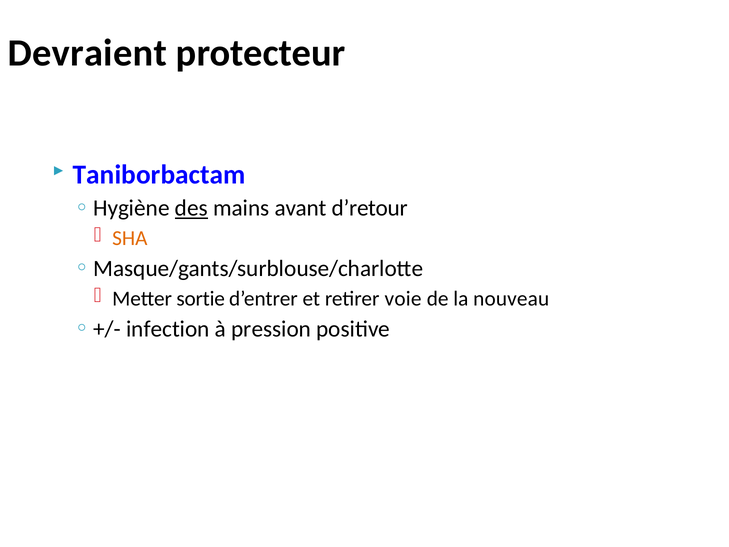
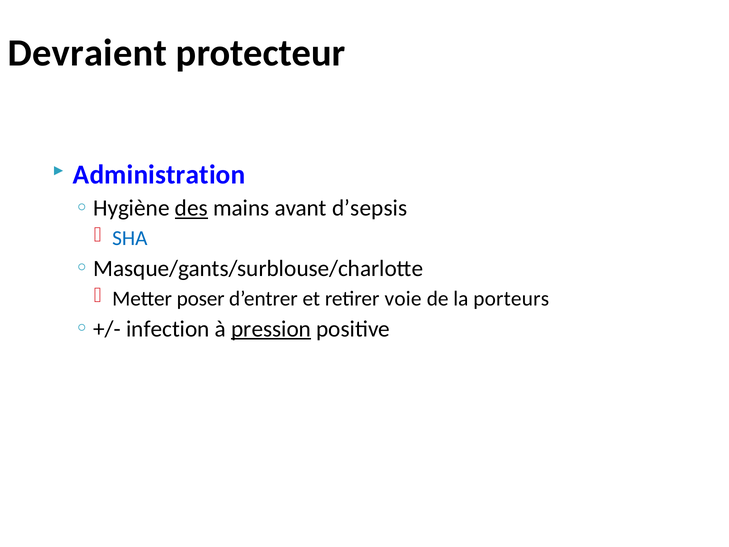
Taniborbactam: Taniborbactam -> Administration
d’retour: d’retour -> d’sepsis
SHA colour: orange -> blue
sortie: sortie -> poser
nouveau: nouveau -> porteurs
pression underline: none -> present
